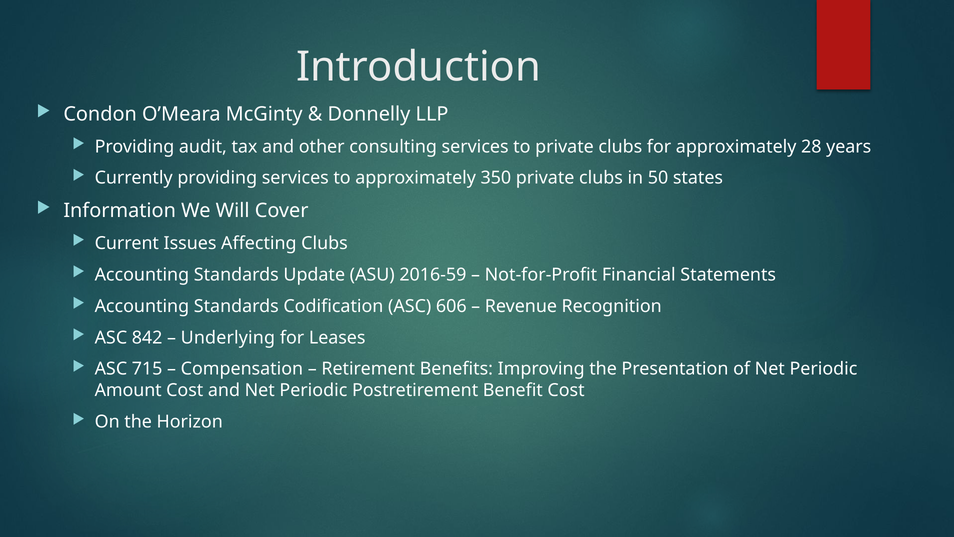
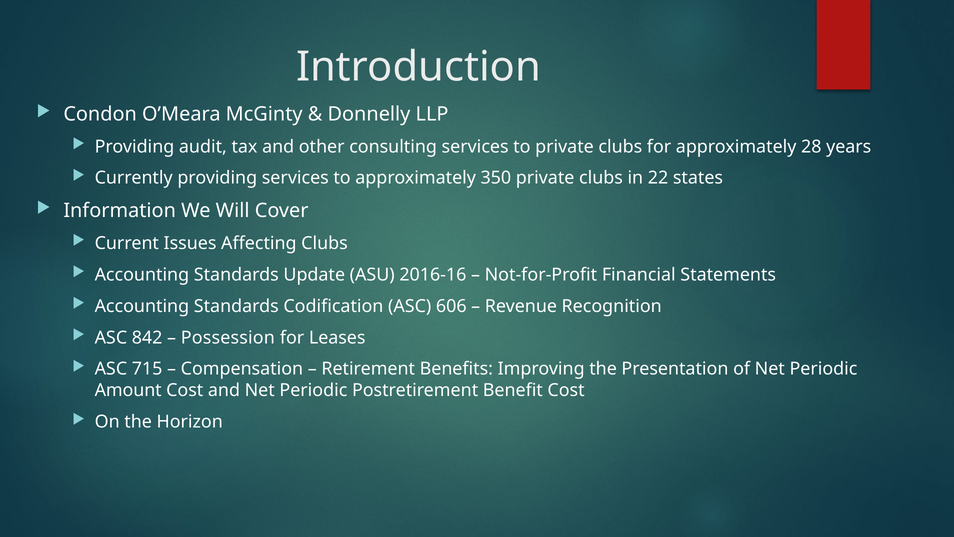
50: 50 -> 22
2016-59: 2016-59 -> 2016-16
Underlying: Underlying -> Possession
